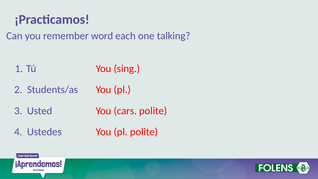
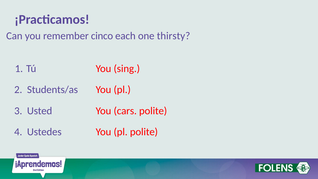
word: word -> cinco
talking: talking -> thirsty
